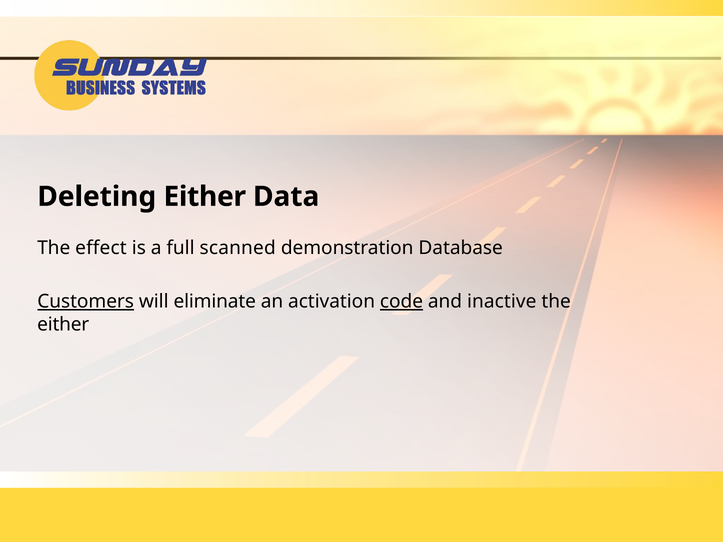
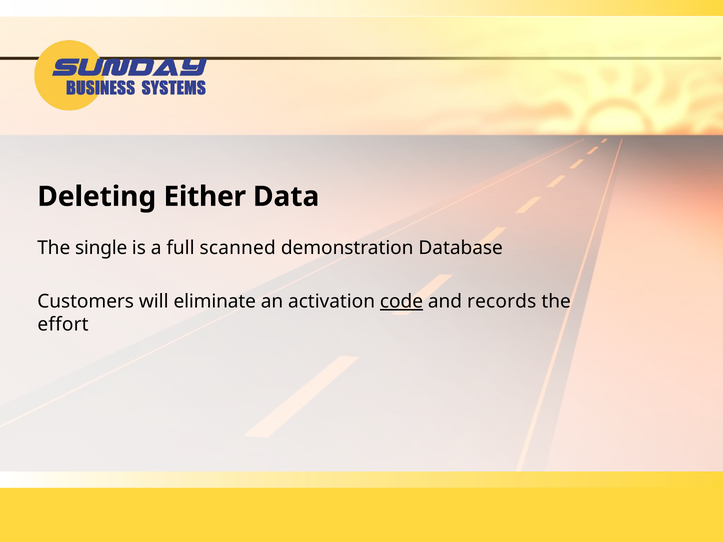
effect: effect -> single
Customers underline: present -> none
inactive: inactive -> records
either at (63, 325): either -> effort
